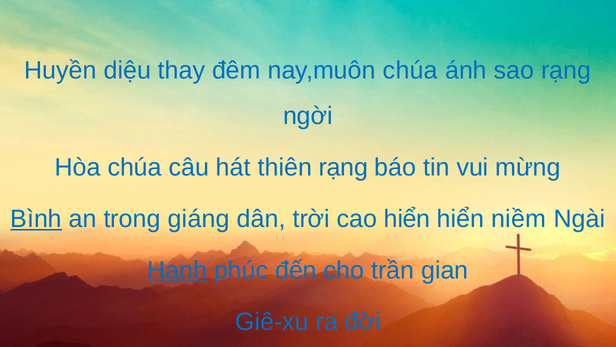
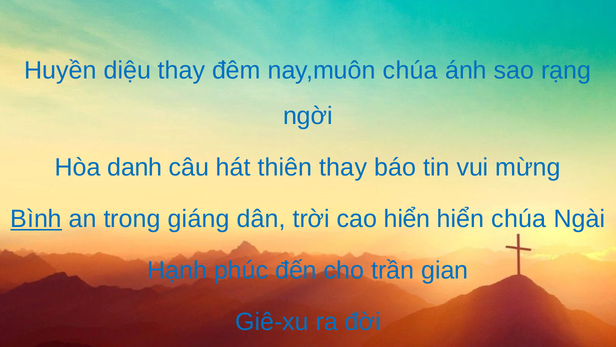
Hòa chúa: chúa -> danh
thiên rạng: rạng -> thay
hiển niềm: niềm -> chúa
Hạnh underline: present -> none
